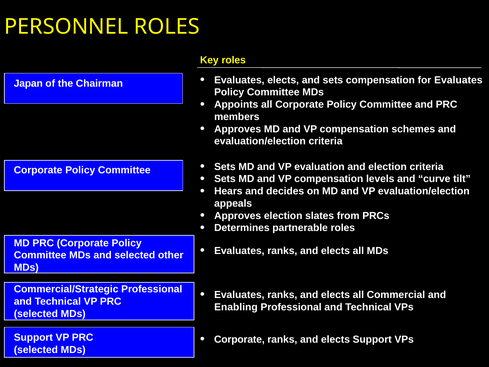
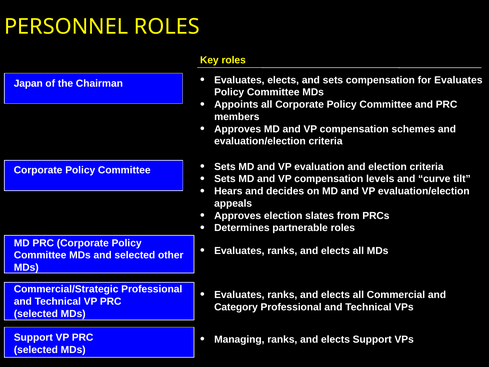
Enabling: Enabling -> Category
Corporate at (239, 339): Corporate -> Managing
